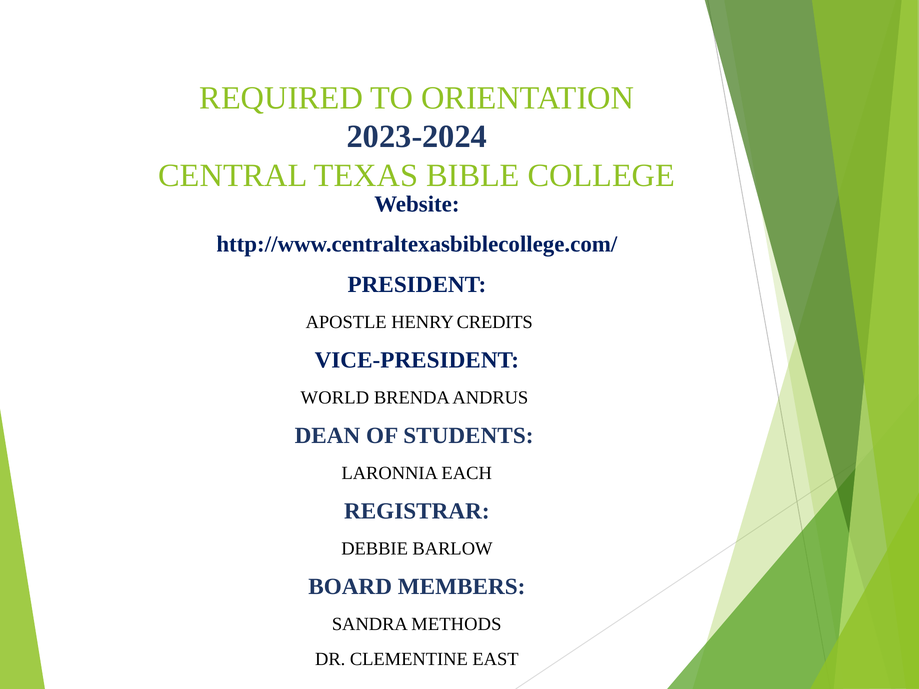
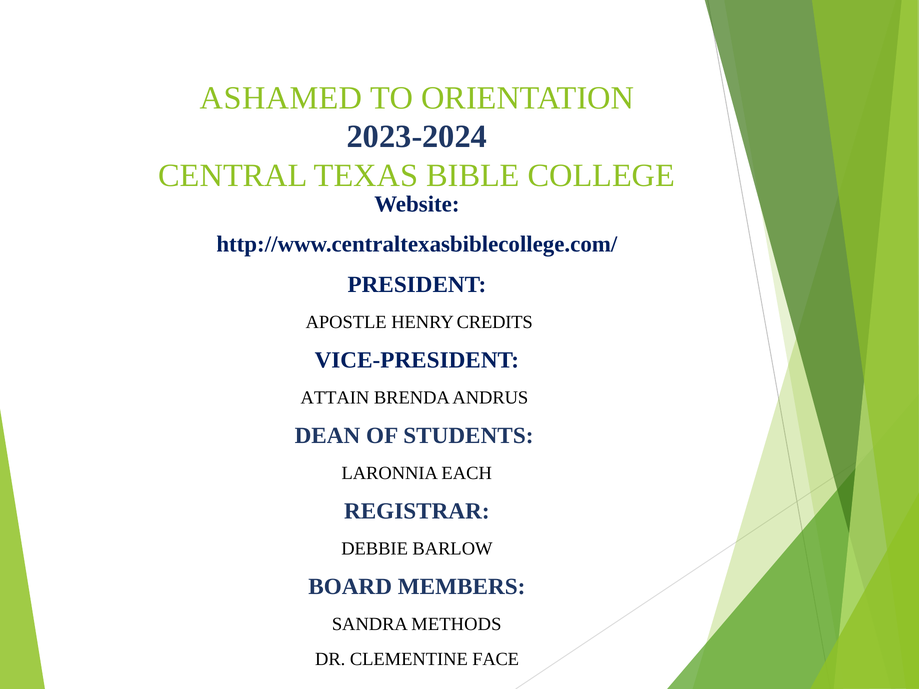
REQUIRED: REQUIRED -> ASHAMED
WORLD: WORLD -> ATTAIN
EAST: EAST -> FACE
